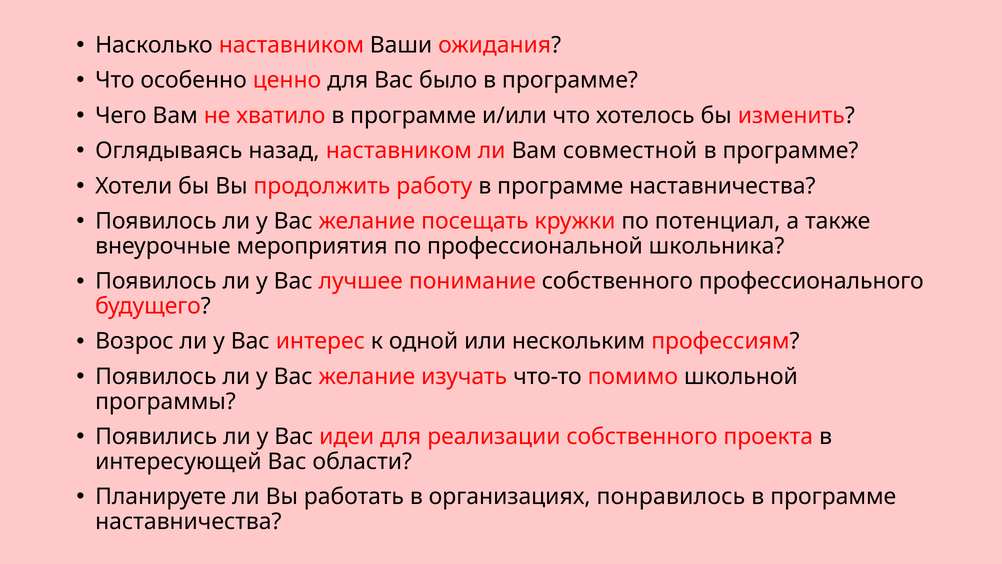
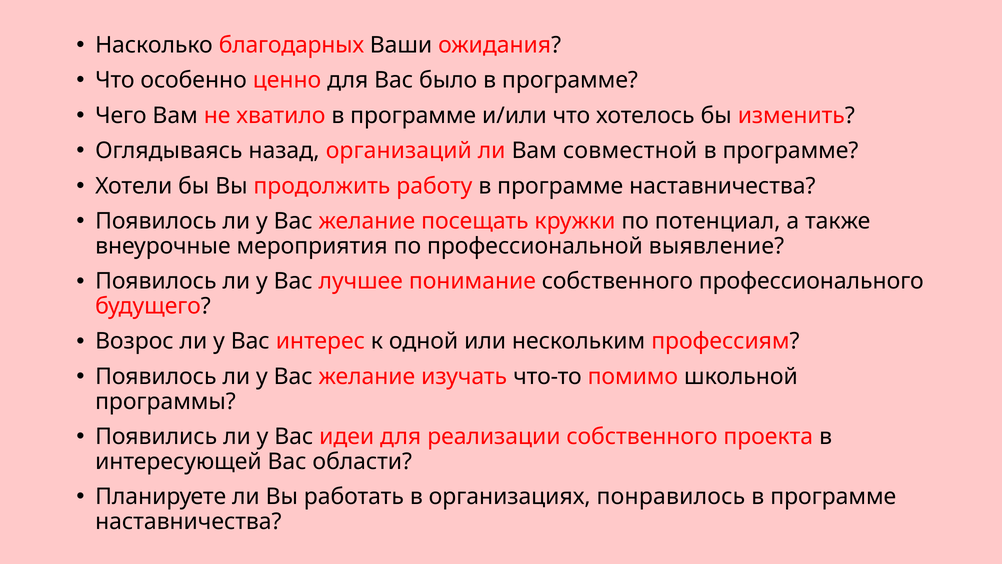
Насколько наставником: наставником -> благодарных
назад наставником: наставником -> организаций
школьника: школьника -> выявление
